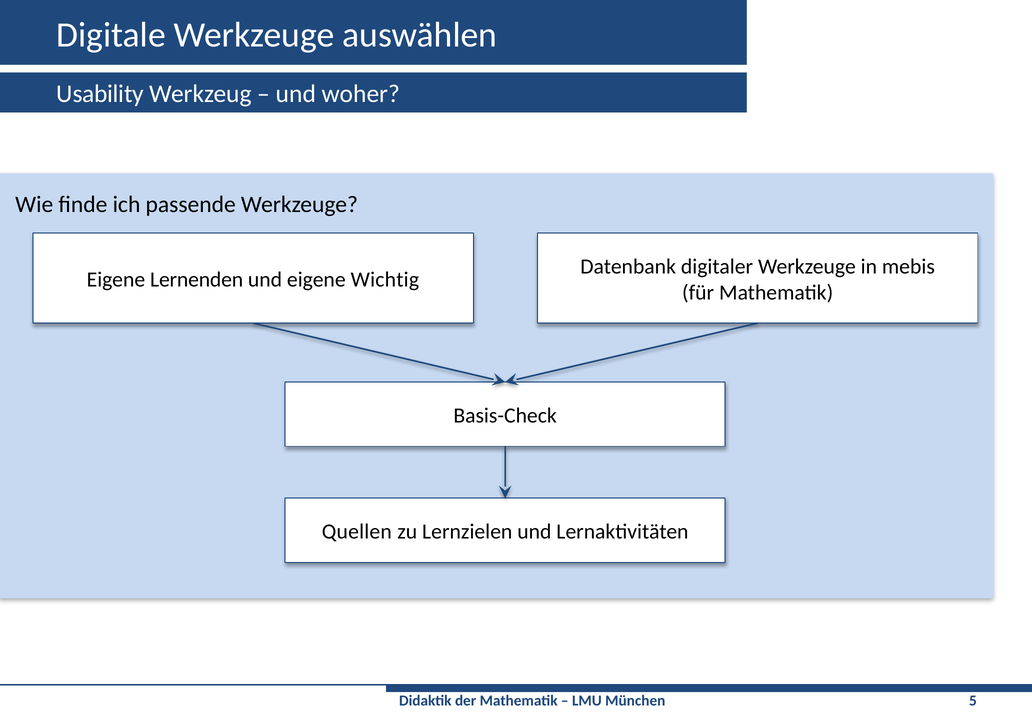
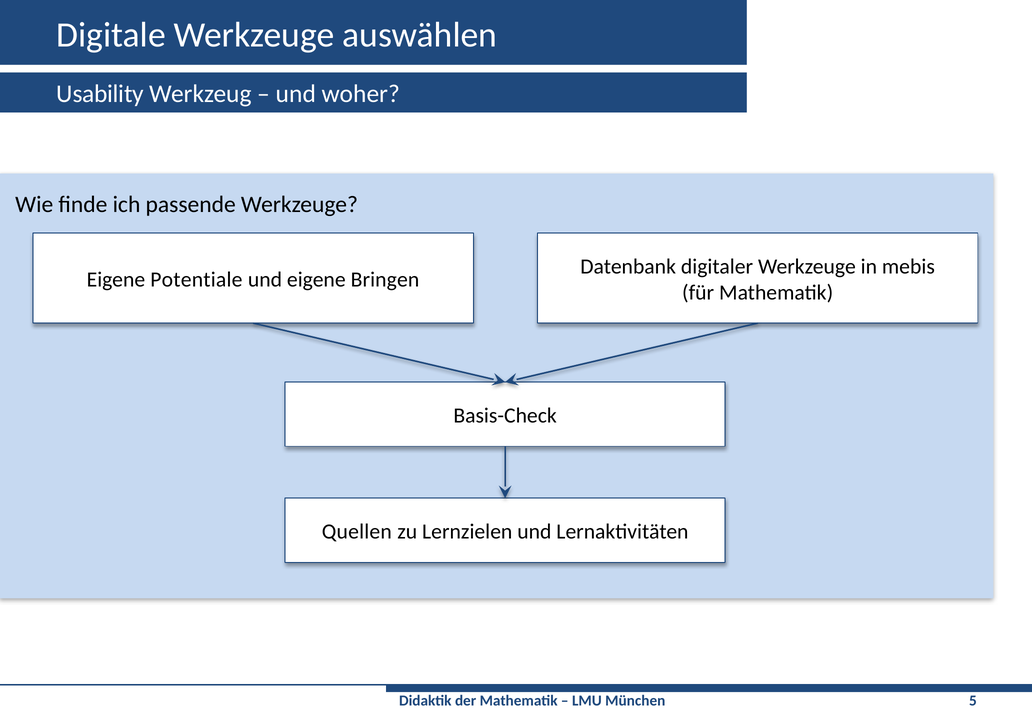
Lernenden: Lernenden -> Potentiale
Wichtig: Wichtig -> Bringen
